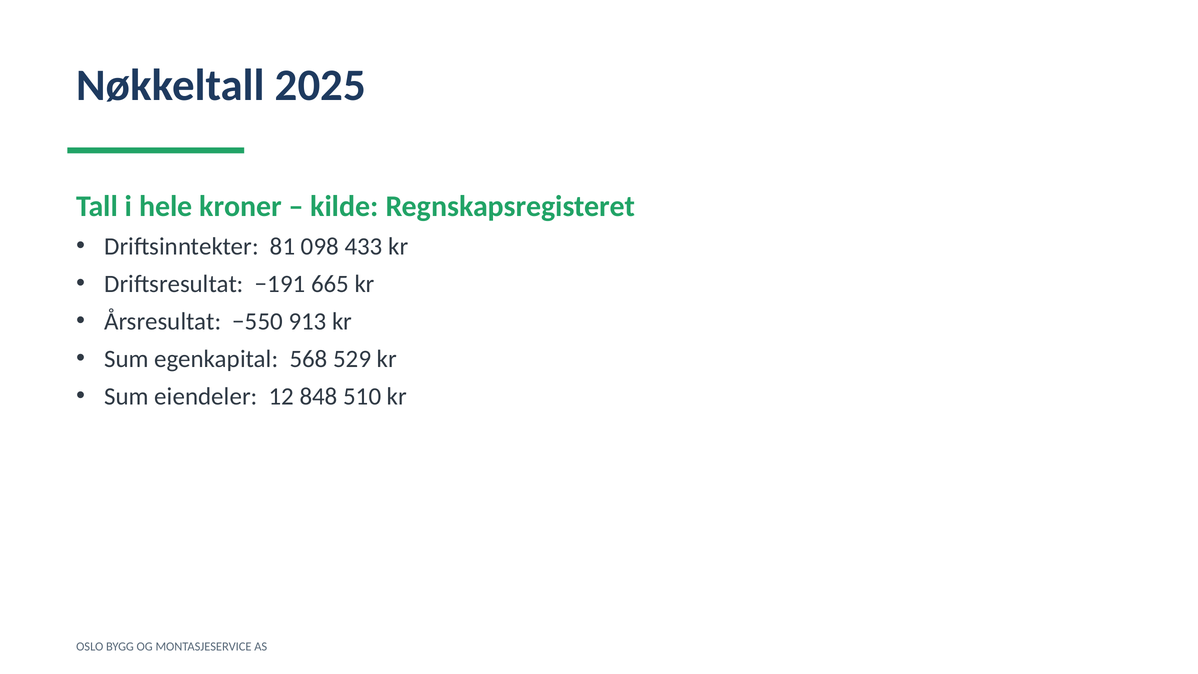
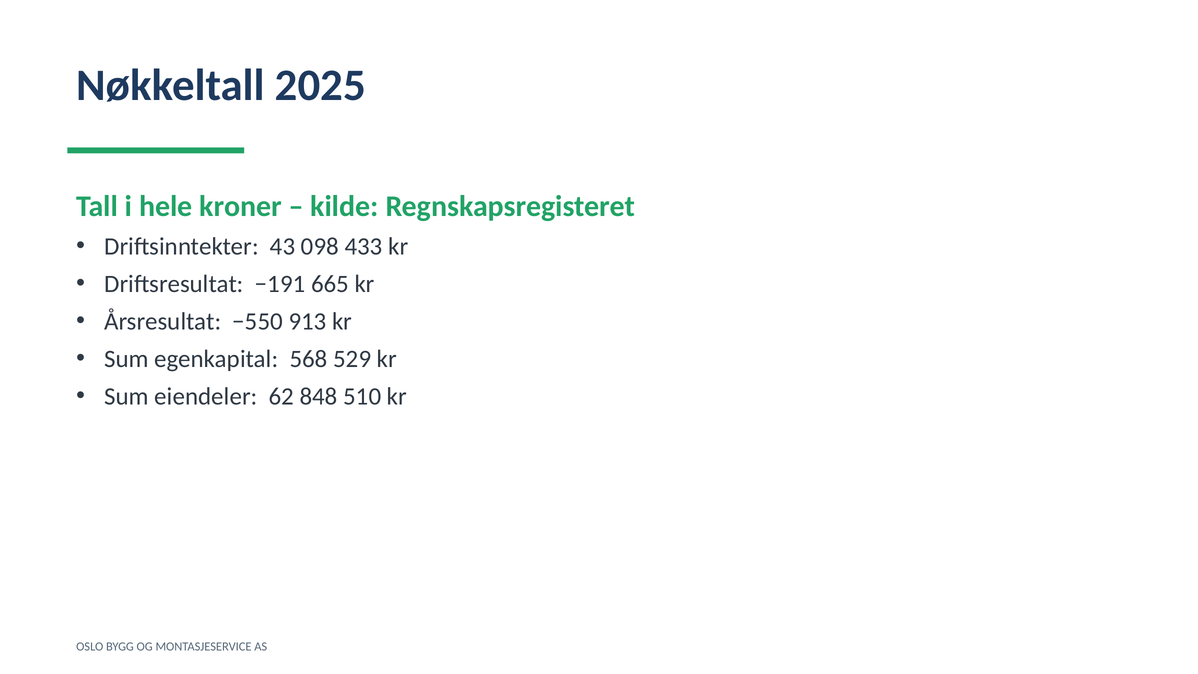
81: 81 -> 43
12: 12 -> 62
